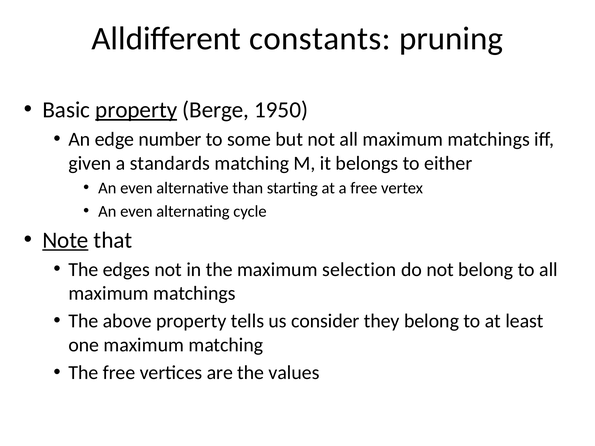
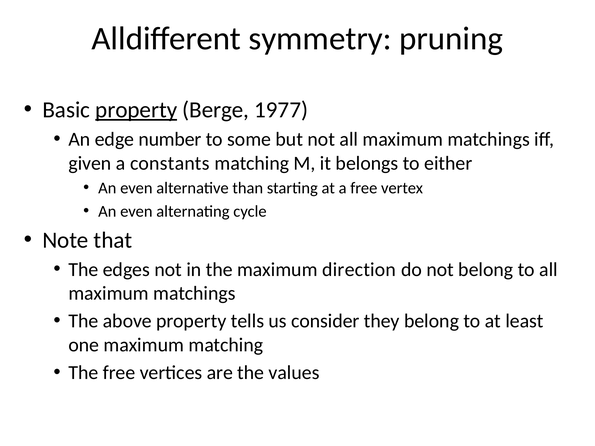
constants: constants -> symmetry
1950: 1950 -> 1977
standards: standards -> constants
Note underline: present -> none
selection: selection -> direction
